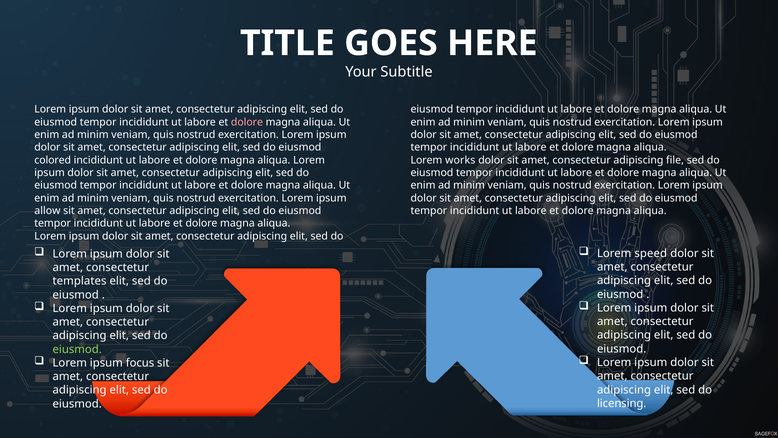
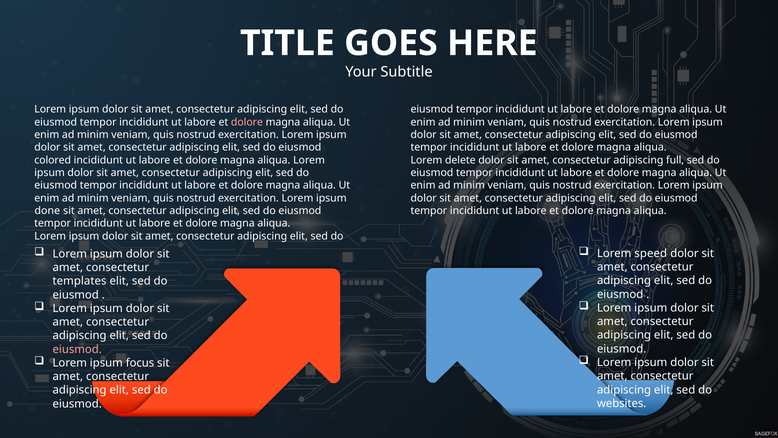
works: works -> delete
file: file -> full
allow: allow -> done
eiusmod at (77, 349) colour: light green -> pink
licensing: licensing -> websites
